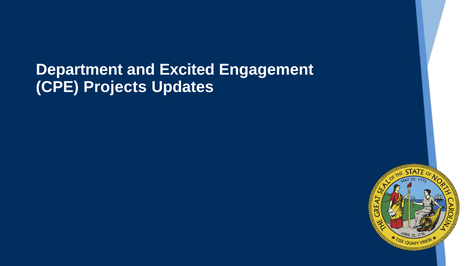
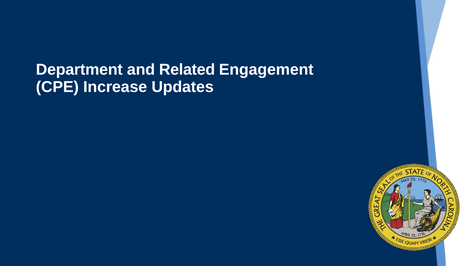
Excited: Excited -> Related
Projects: Projects -> Increase
